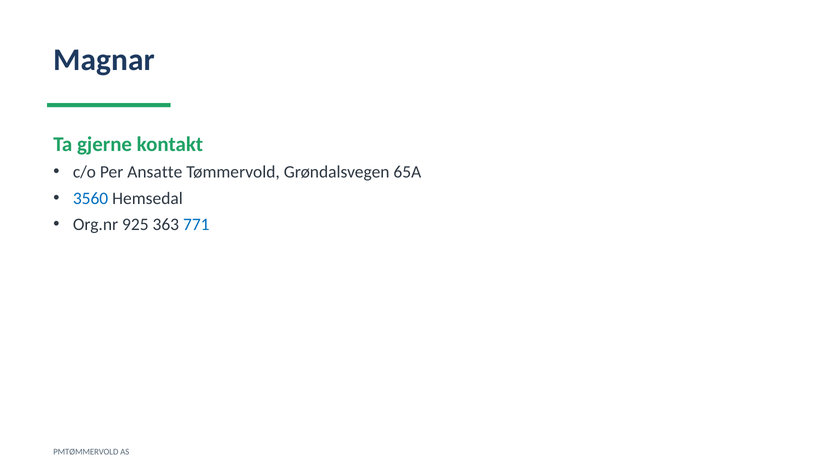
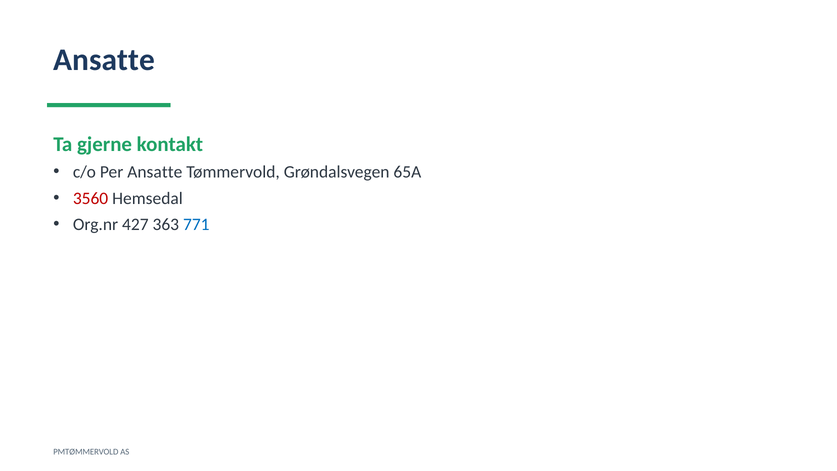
Magnar at (104, 60): Magnar -> Ansatte
3560 colour: blue -> red
925: 925 -> 427
